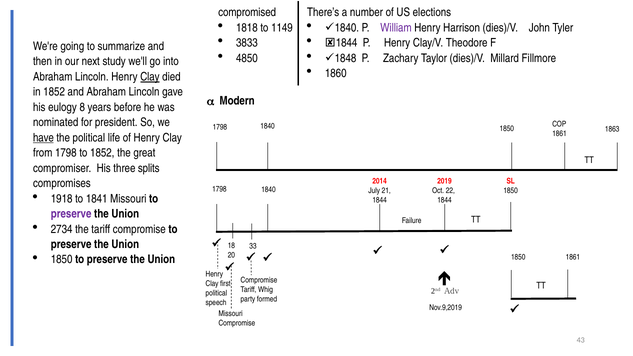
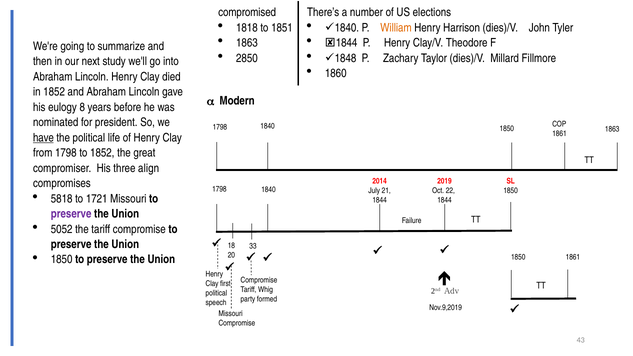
1149: 1149 -> 1851
William colour: purple -> orange
3833 at (247, 43): 3833 -> 1863
4850: 4850 -> 2850
Clay at (150, 77) underline: present -> none
splits: splits -> align
1918: 1918 -> 5818
1841: 1841 -> 1721
2734: 2734 -> 5052
